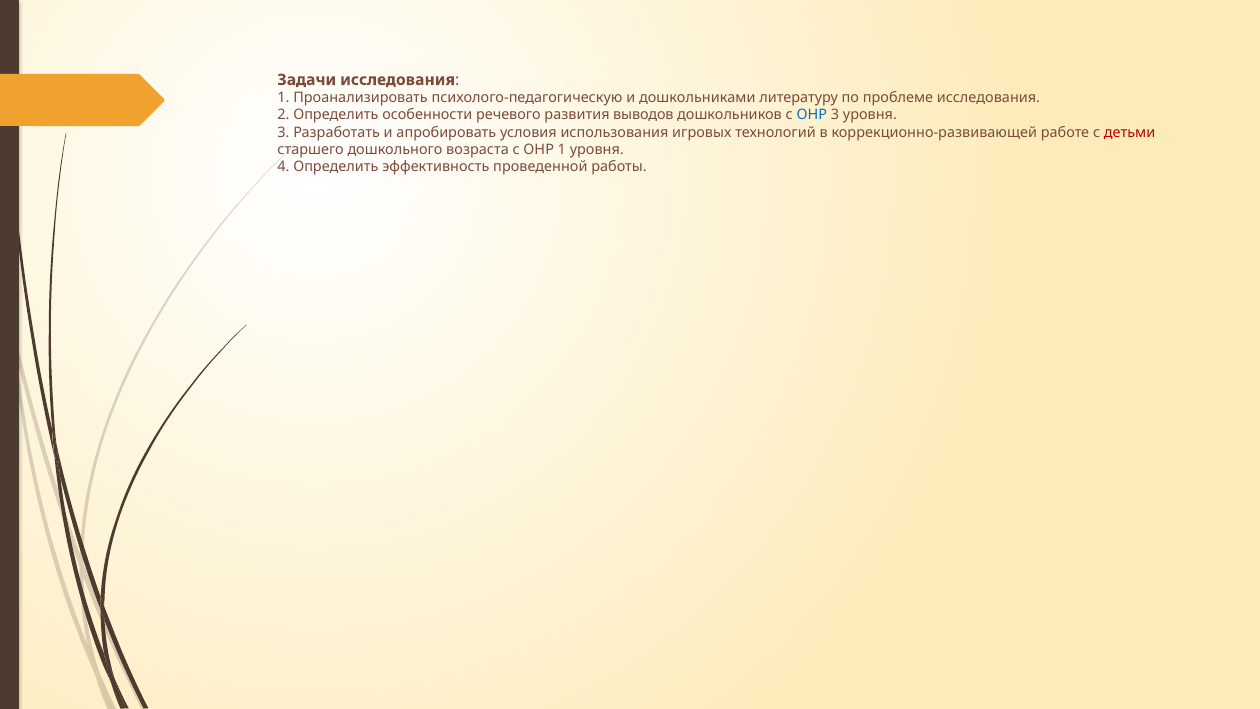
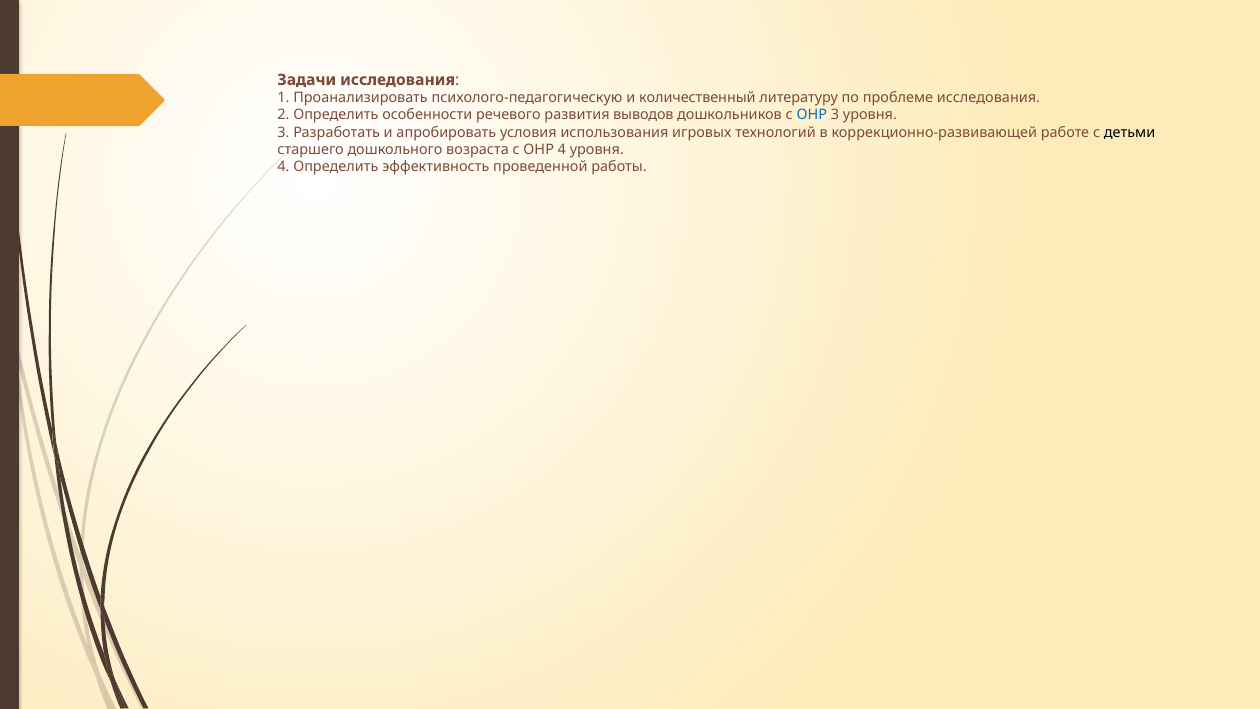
дошкольниками: дошкольниками -> количественный
детьми colour: red -> black
ОНР 1: 1 -> 4
